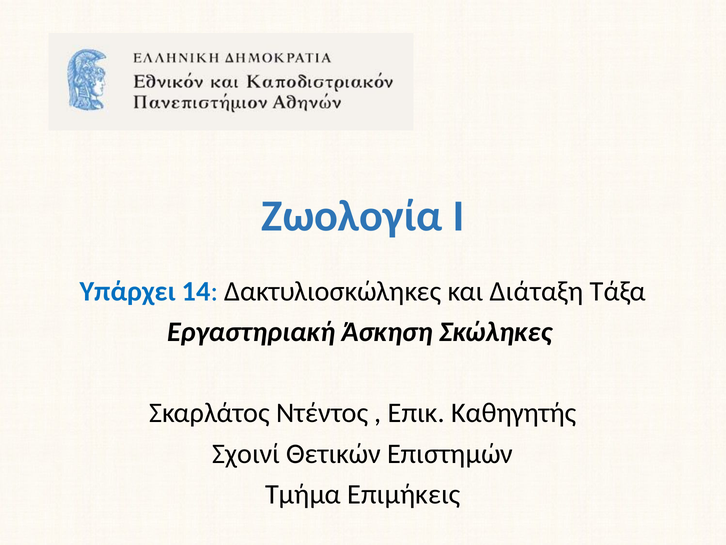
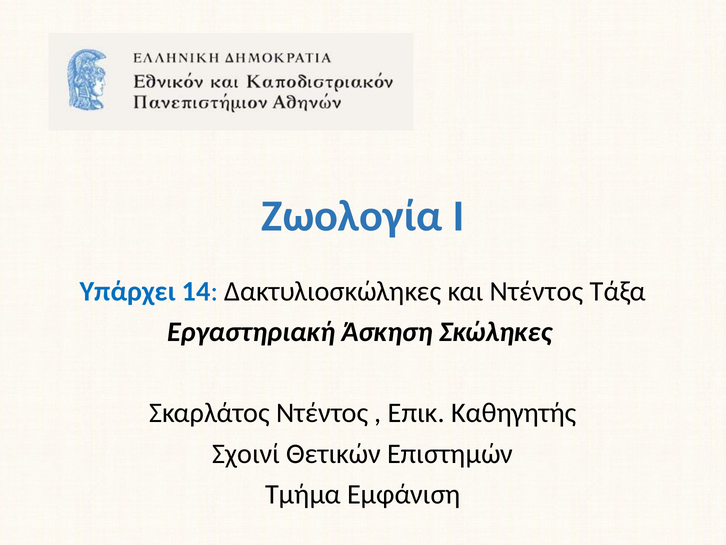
και Διάταξη: Διάταξη -> Ντέντος
Επιμήκεις: Επιμήκεις -> Εμφάνιση
